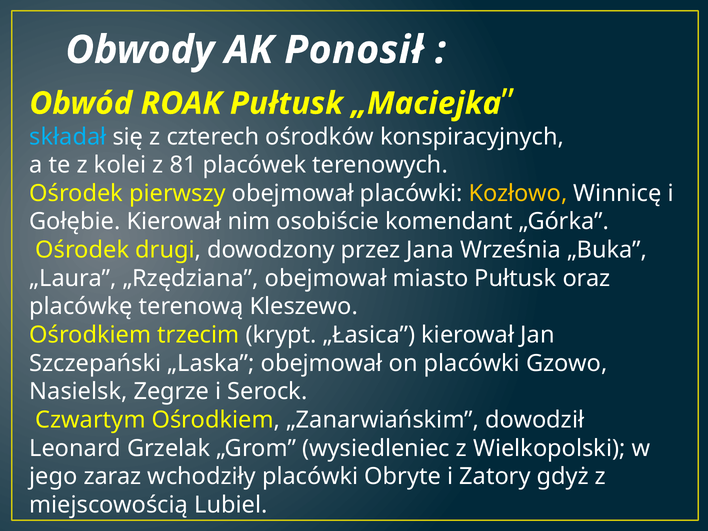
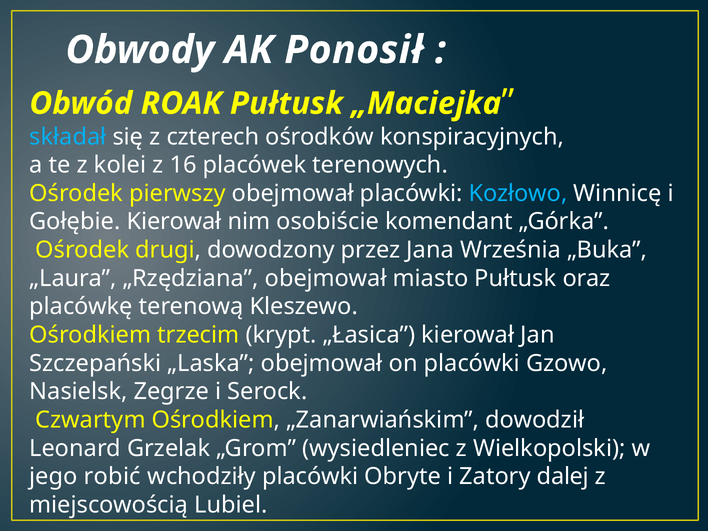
81: 81 -> 16
Kozłowo colour: yellow -> light blue
zaraz: zaraz -> robić
gdyż: gdyż -> dalej
